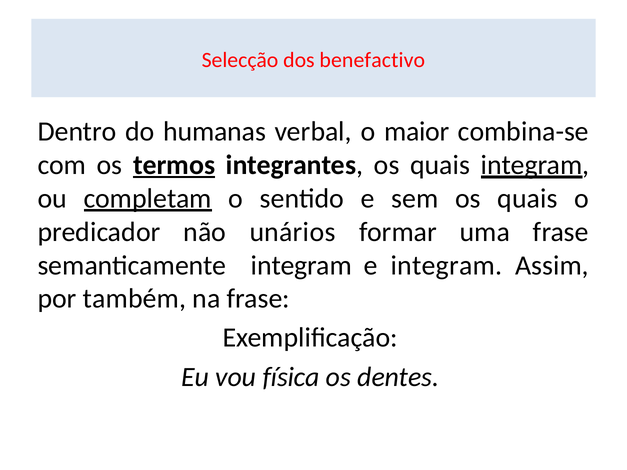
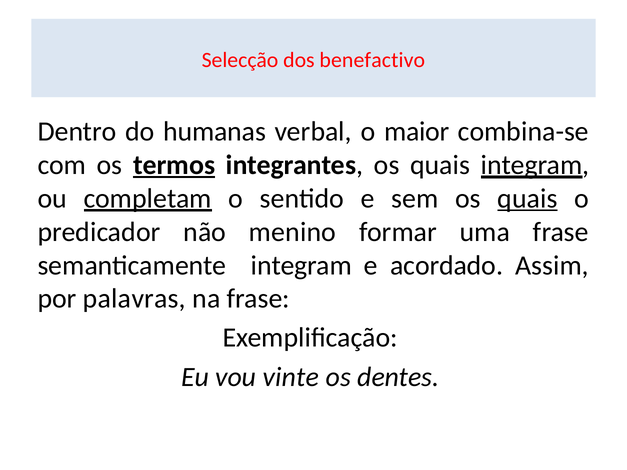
quais at (527, 199) underline: none -> present
unários: unários -> menino
e integram: integram -> acordado
também: também -> palavras
física: física -> vinte
